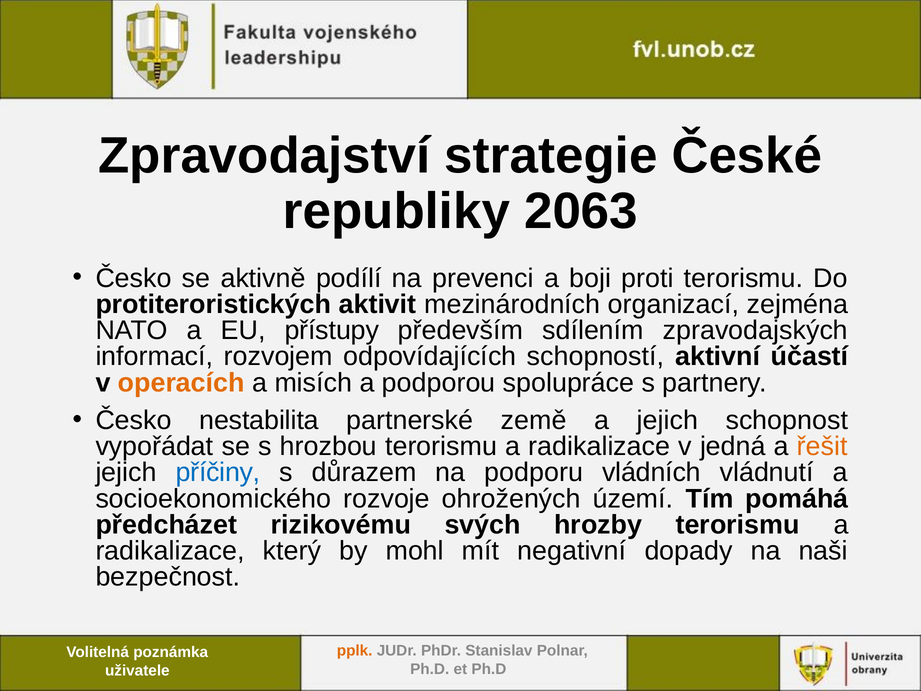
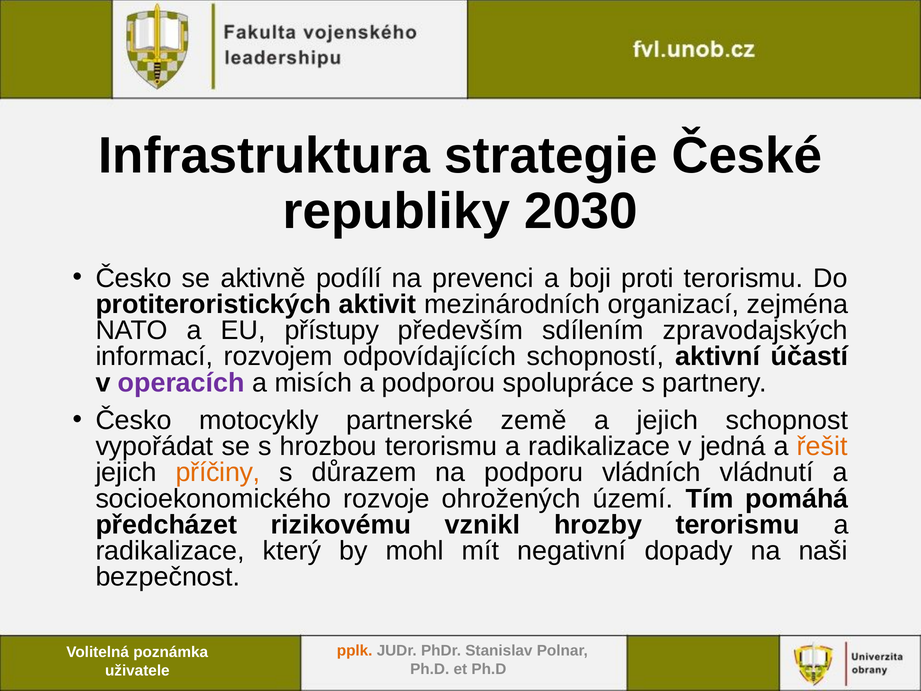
Zpravodajství: Zpravodajství -> Infrastruktura
2063: 2063 -> 2030
operacích colour: orange -> purple
nestabilita: nestabilita -> motocykly
příčiny colour: blue -> orange
svých: svých -> vznikl
